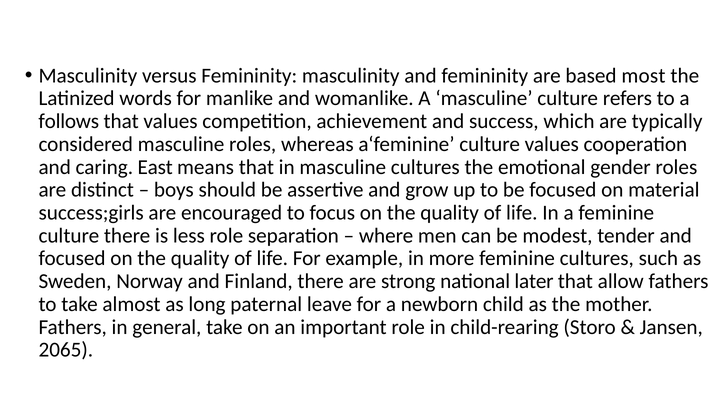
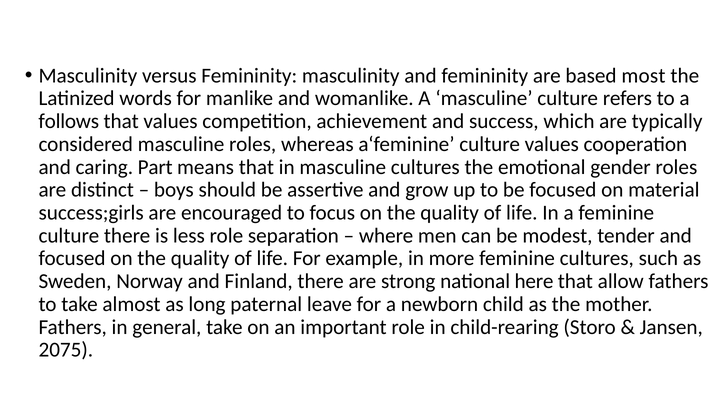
East: East -> Part
later: later -> here
2065: 2065 -> 2075
